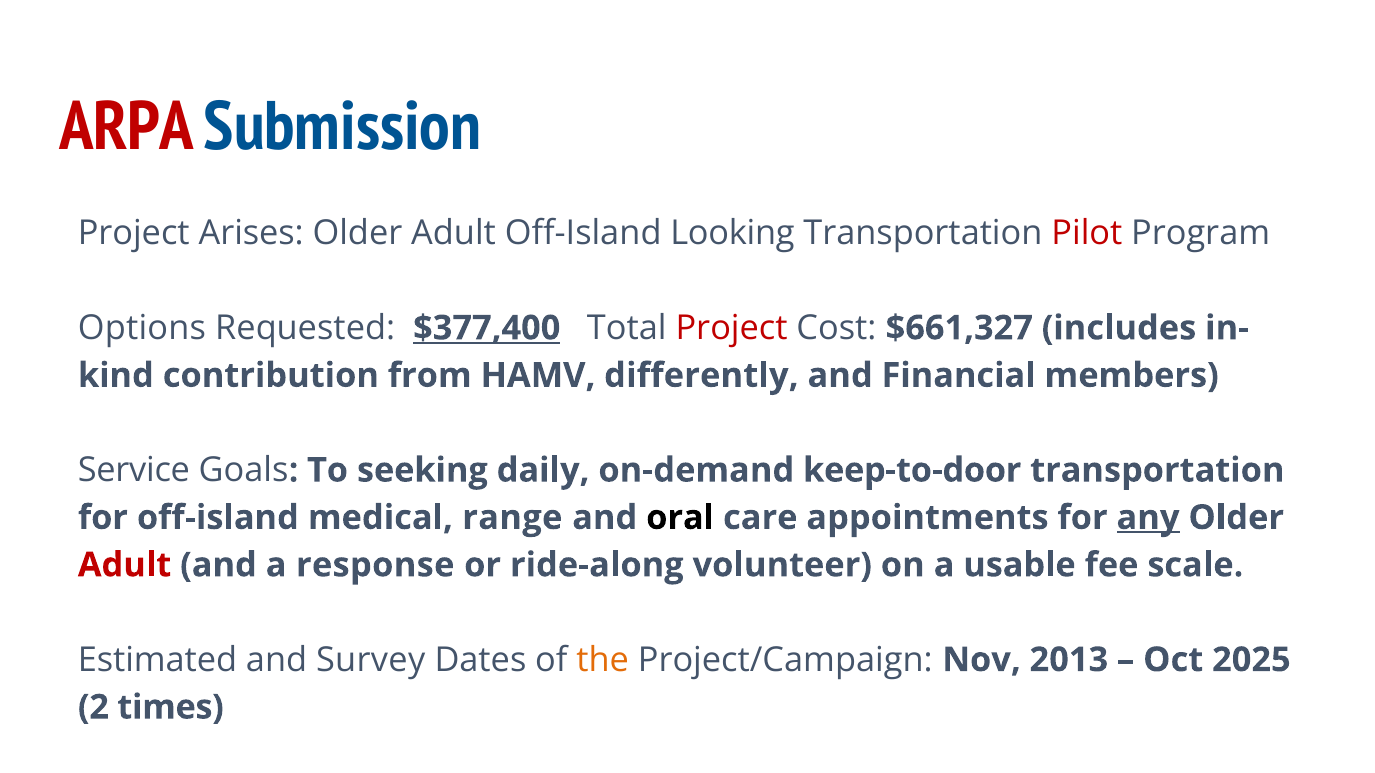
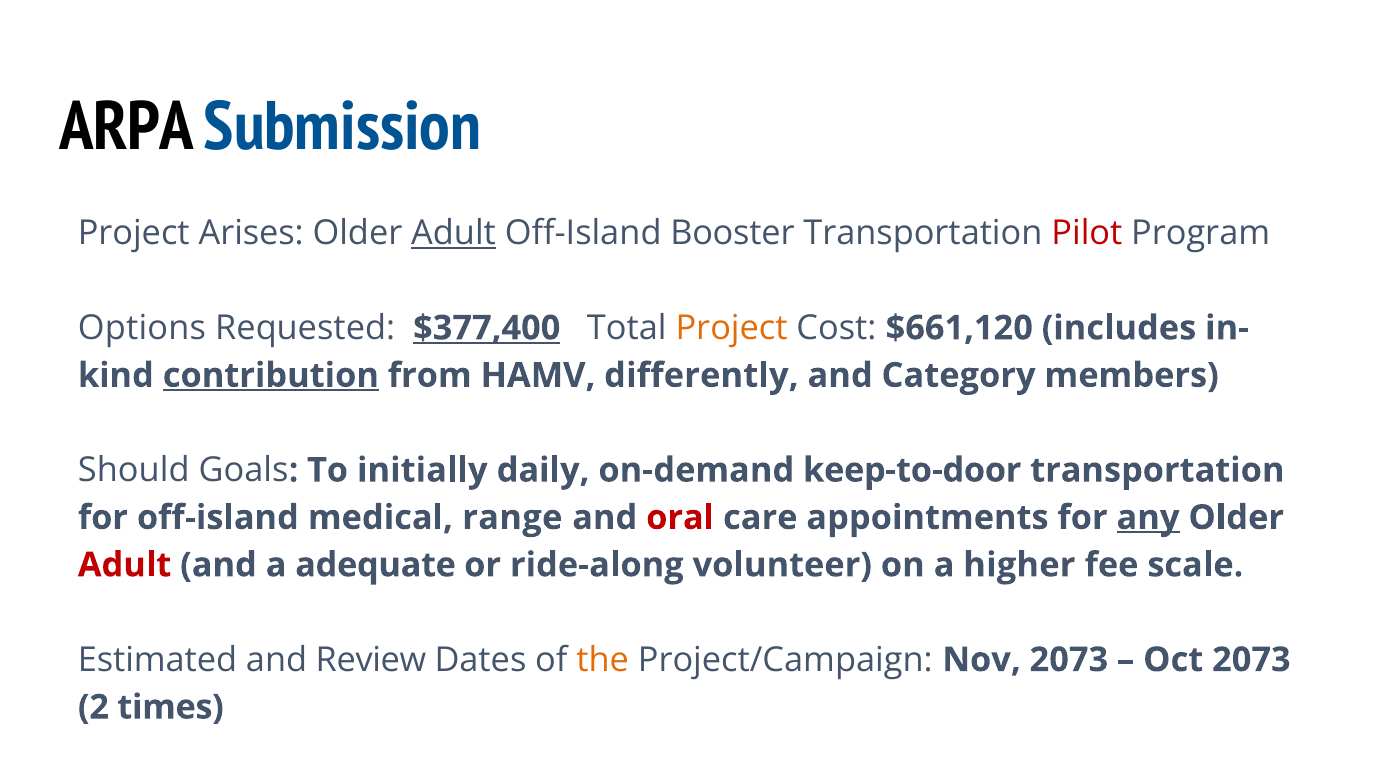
ARPA colour: red -> black
Adult at (454, 233) underline: none -> present
Looking: Looking -> Booster
Project at (732, 328) colour: red -> orange
$661,327: $661,327 -> $661,120
contribution underline: none -> present
Financial: Financial -> Category
Service: Service -> Should
seeking: seeking -> initially
oral colour: black -> red
response: response -> adequate
usable: usable -> higher
Survey: Survey -> Review
Nov 2013: 2013 -> 2073
Oct 2025: 2025 -> 2073
